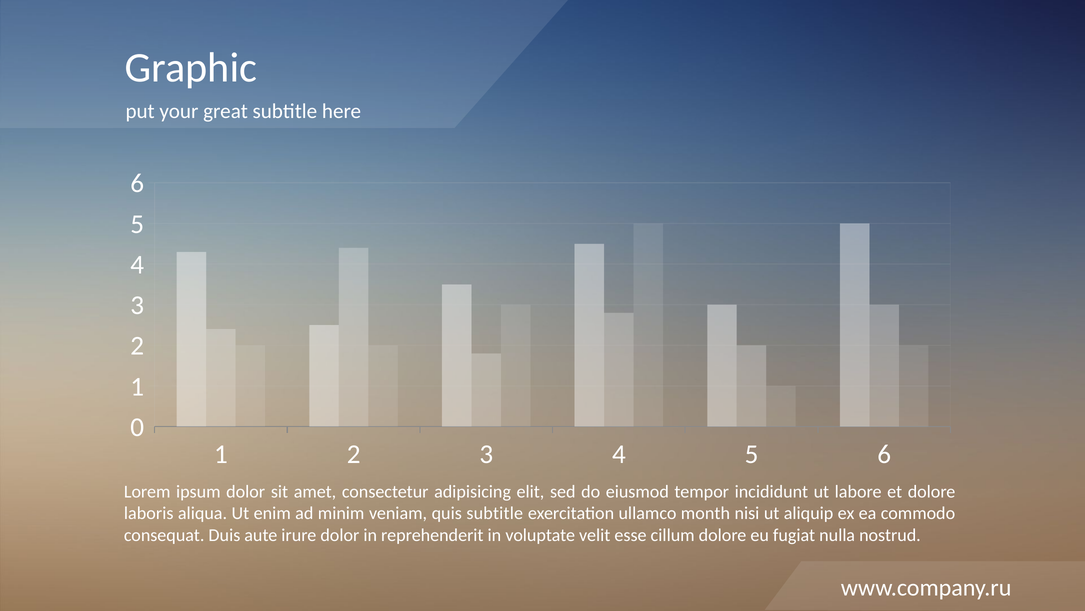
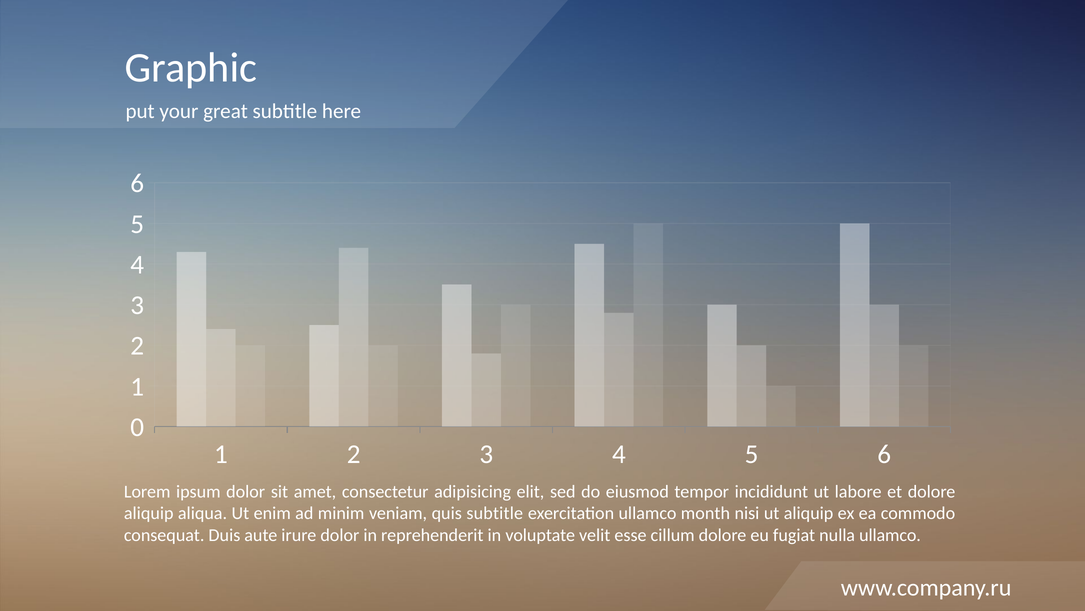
laboris at (149, 513): laboris -> aliquip
nulla nostrud: nostrud -> ullamco
